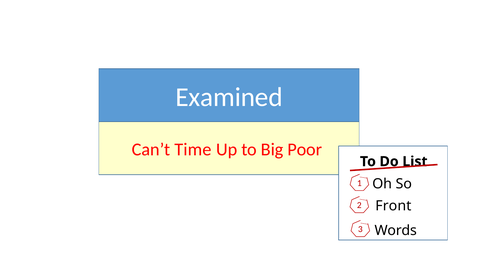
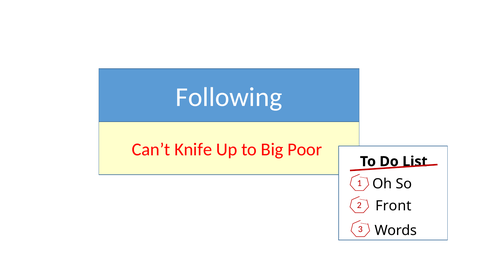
Examined: Examined -> Following
Time: Time -> Knife
